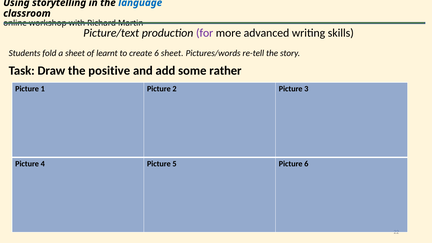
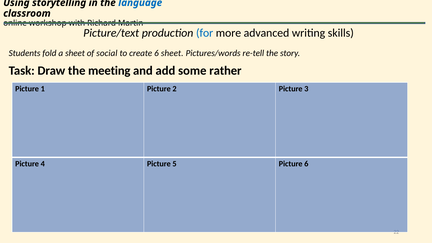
for colour: purple -> blue
learnt: learnt -> social
positive: positive -> meeting
